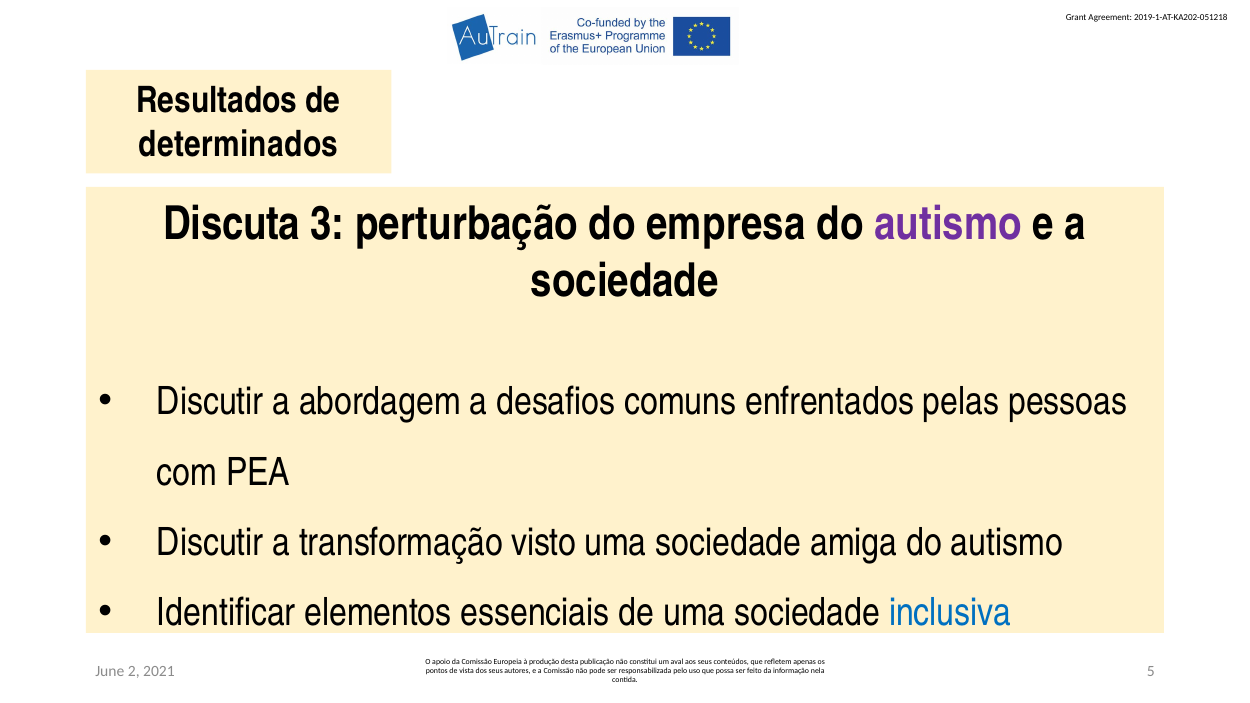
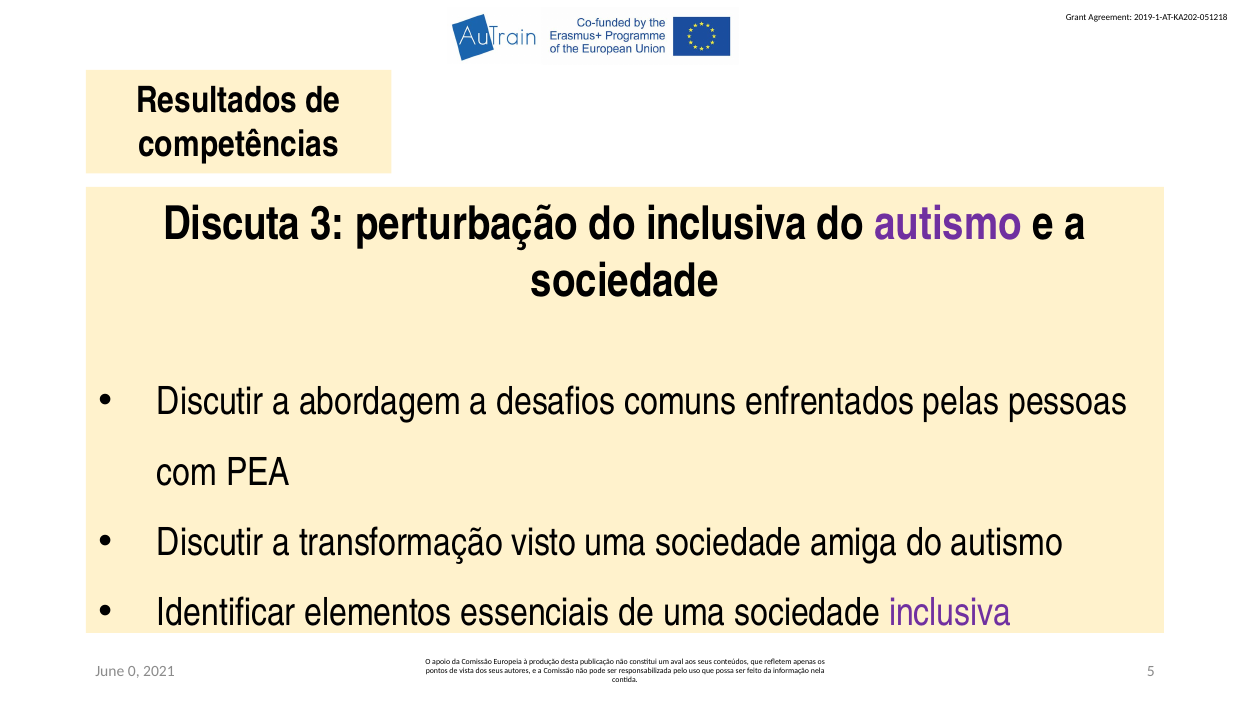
determinados: determinados -> competências
do empresa: empresa -> inclusiva
inclusiva at (950, 613) colour: blue -> purple
2: 2 -> 0
